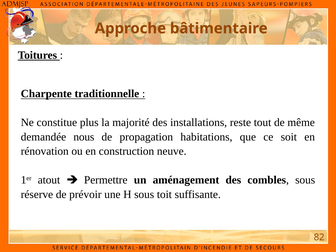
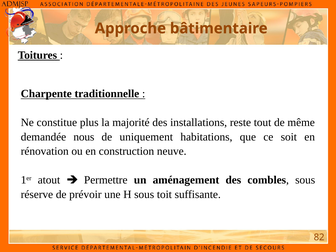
propagation: propagation -> uniquement
